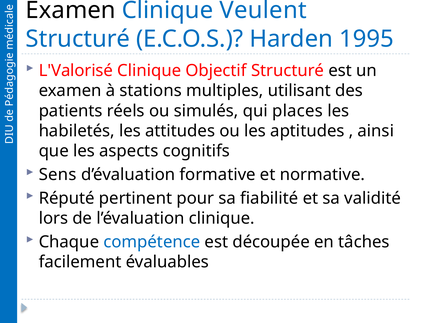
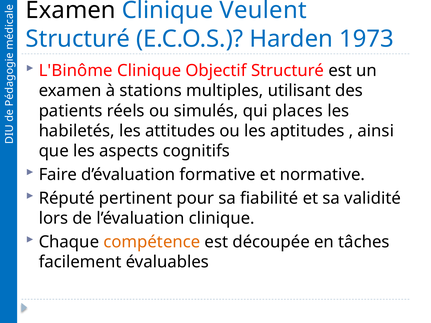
1995: 1995 -> 1973
L'Valorisé: L'Valorisé -> L'Binôme
Sens: Sens -> Faire
compétence colour: blue -> orange
